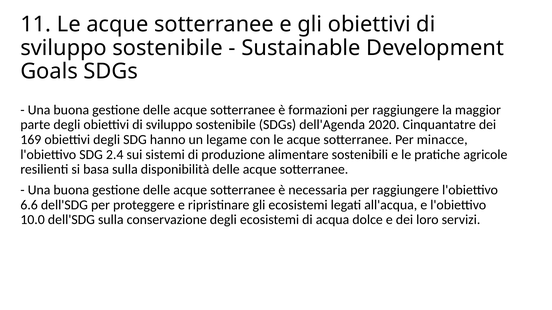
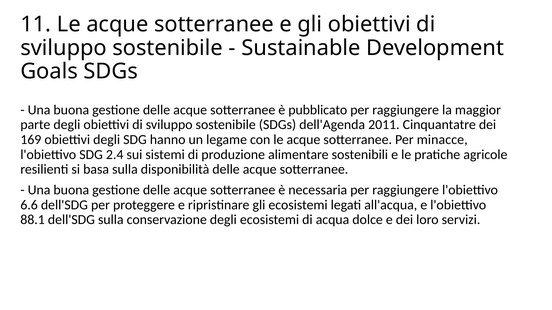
formazioni: formazioni -> pubblicato
2020: 2020 -> 2011
10.0: 10.0 -> 88.1
